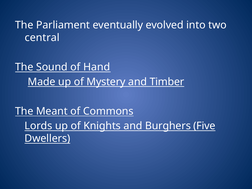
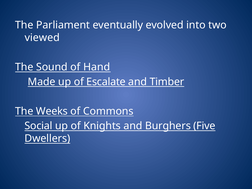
central: central -> viewed
Mystery: Mystery -> Escalate
Meant: Meant -> Weeks
Lords: Lords -> Social
